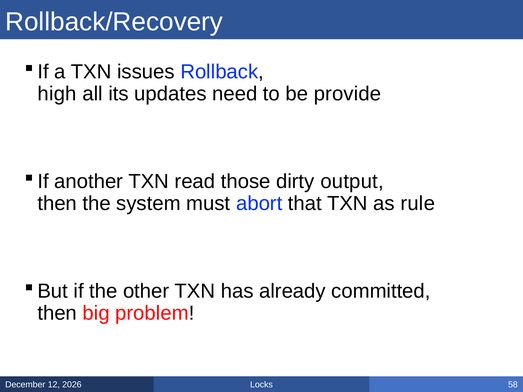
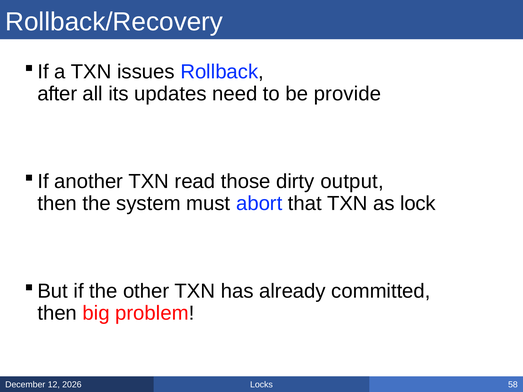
high: high -> after
rule: rule -> lock
